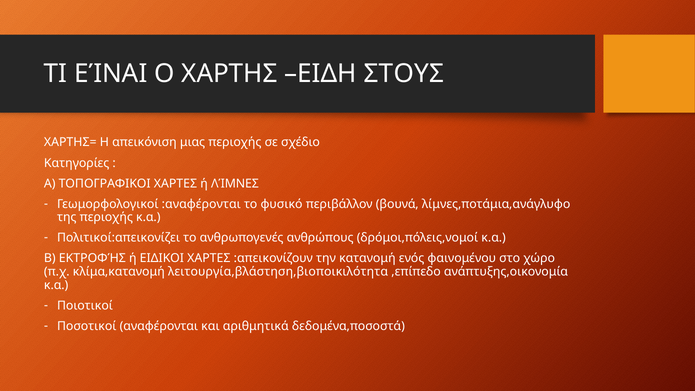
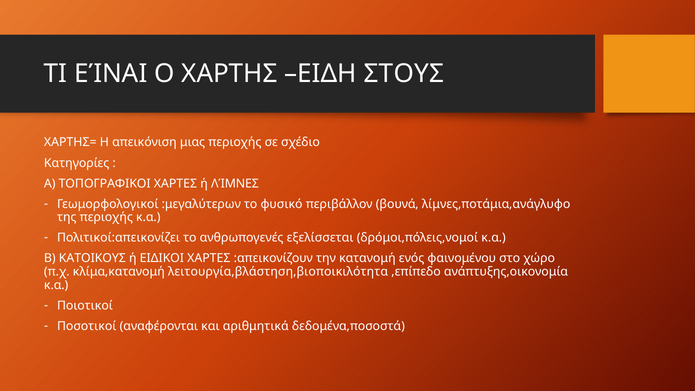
:αναφέρονται: :αναφέρονται -> :μεγαλύτερων
ανθρώπους: ανθρώπους -> εξελίσσεται
ΕΚΤΡΟΦΉΣ: ΕΚΤΡΟΦΉΣ -> ΚΑΤΟΙΚΟΥΣ
